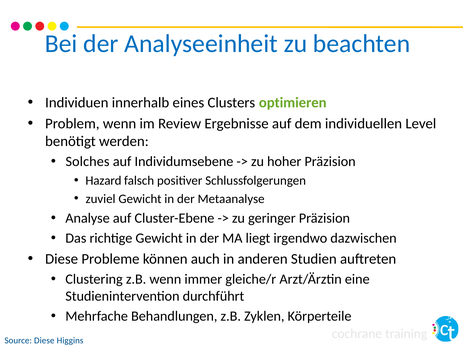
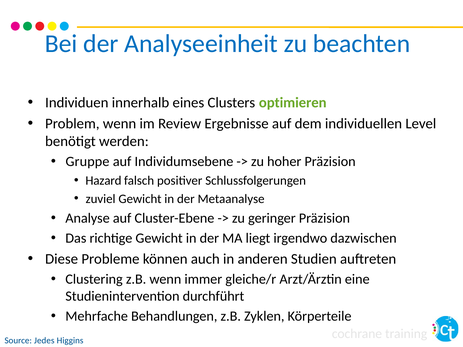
Solches: Solches -> Gruppe
Source Diese: Diese -> Jedes
